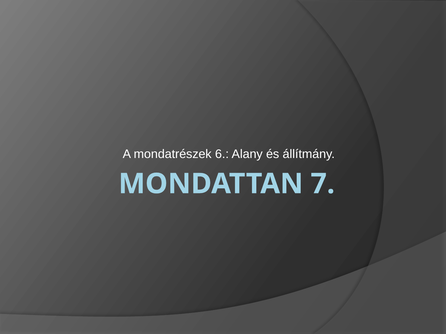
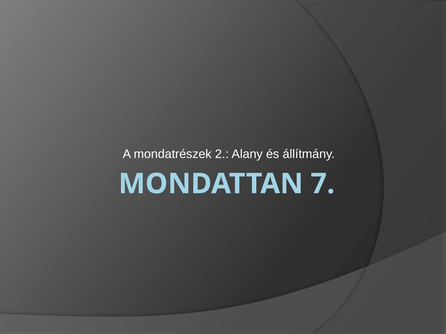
6: 6 -> 2
